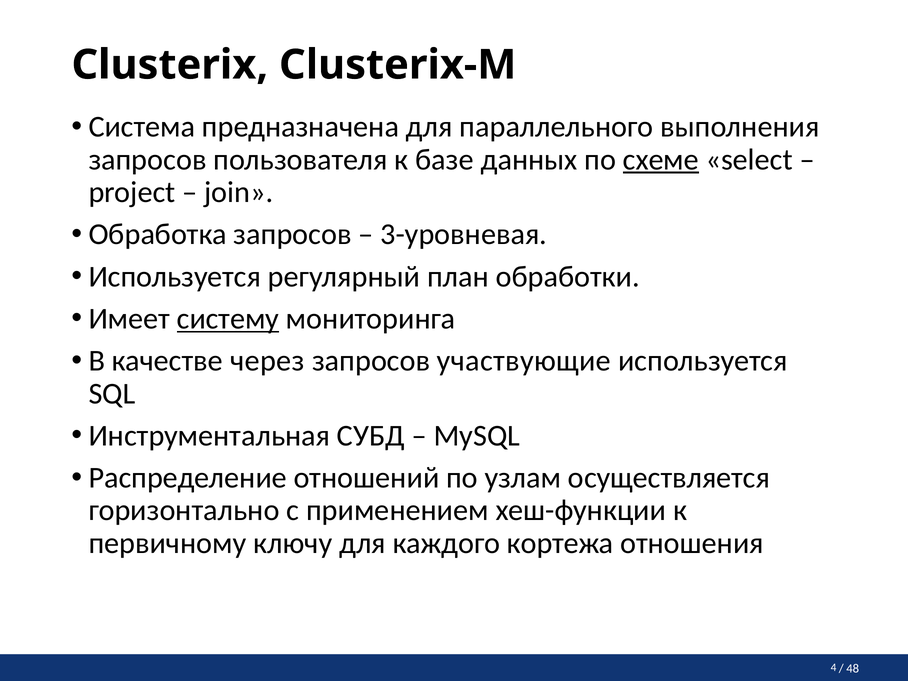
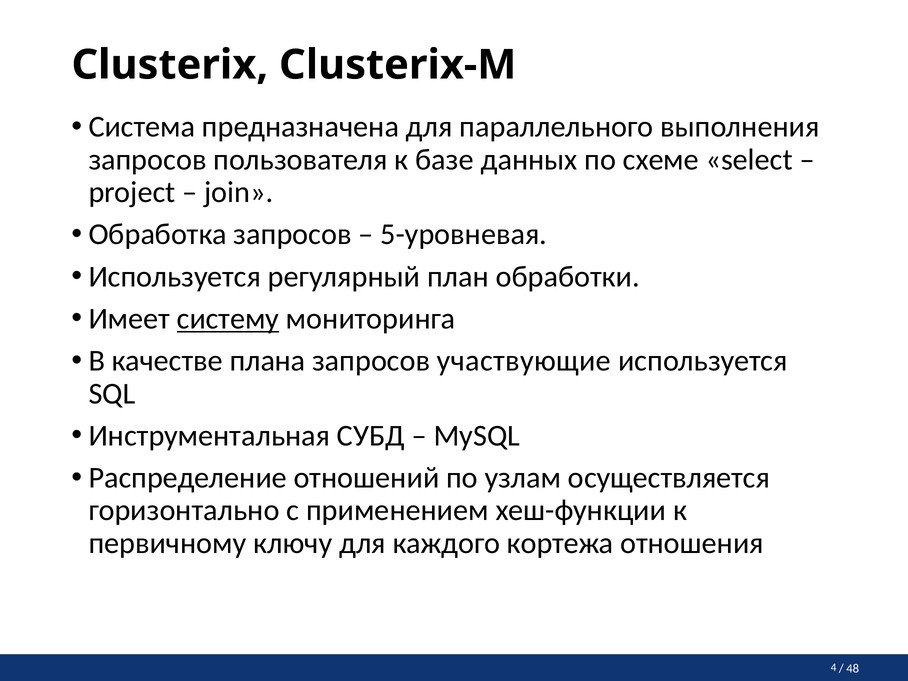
схеме underline: present -> none
3-уровневая: 3-уровневая -> 5-уровневая
через: через -> плана
